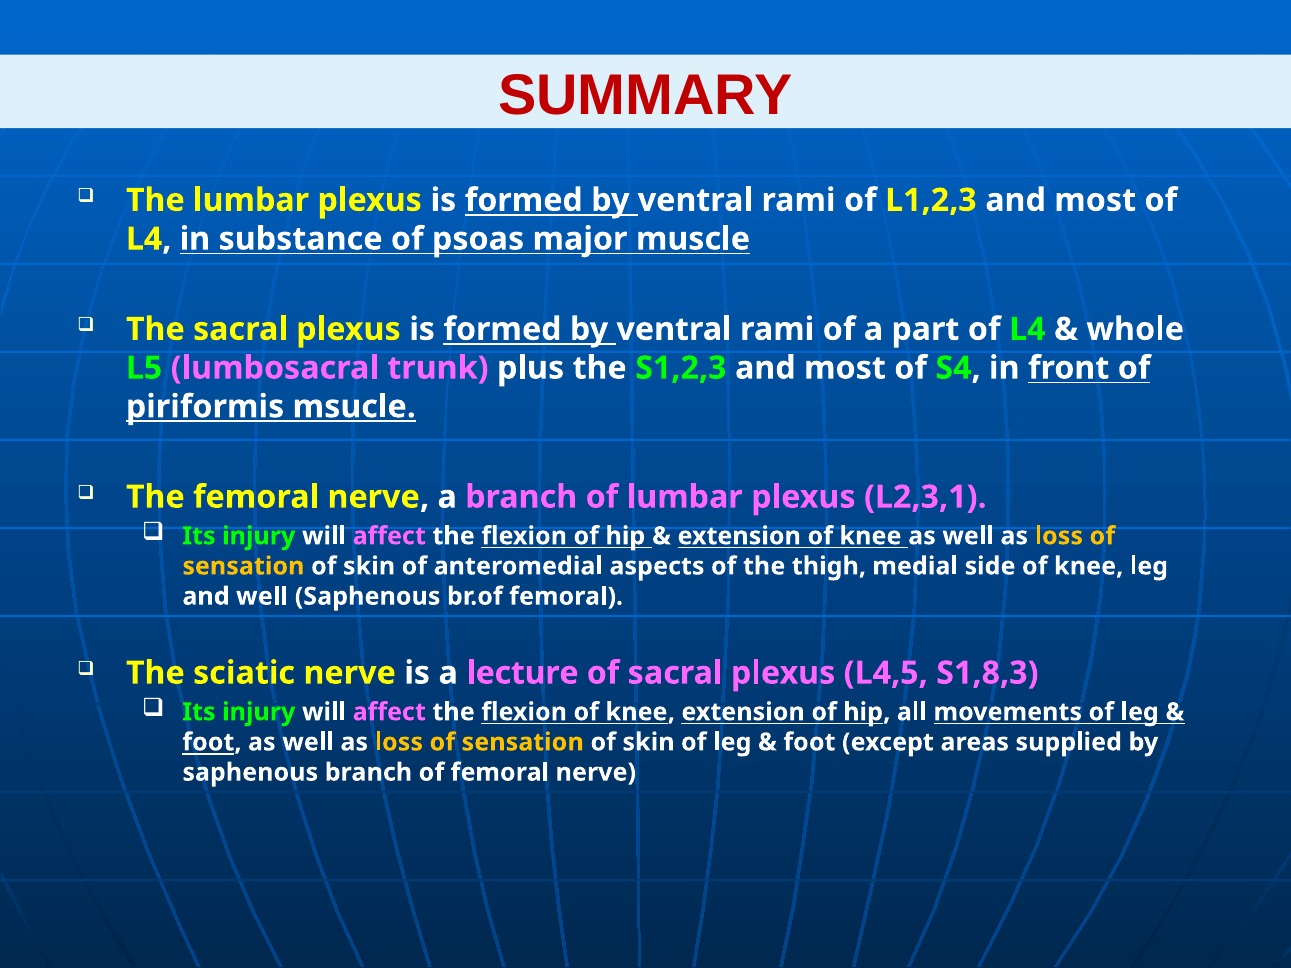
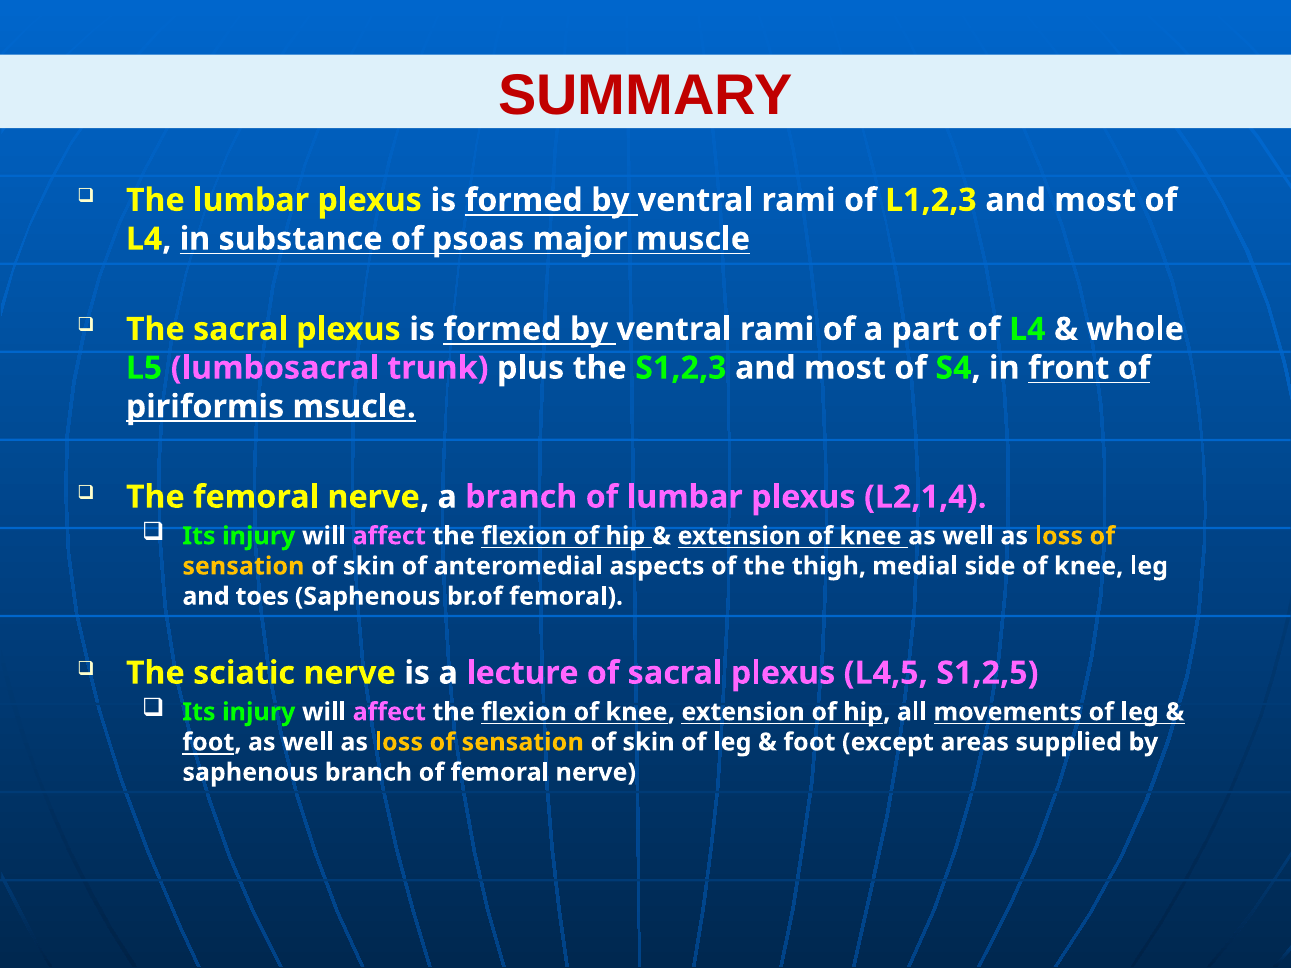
L2,3,1: L2,3,1 -> L2,1,4
and well: well -> toes
S1,8,3: S1,8,3 -> S1,2,5
